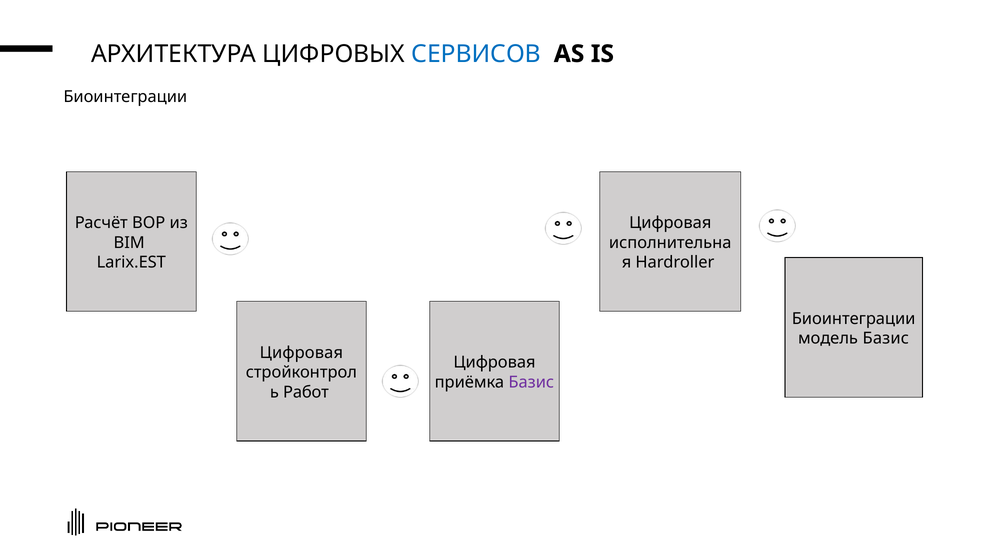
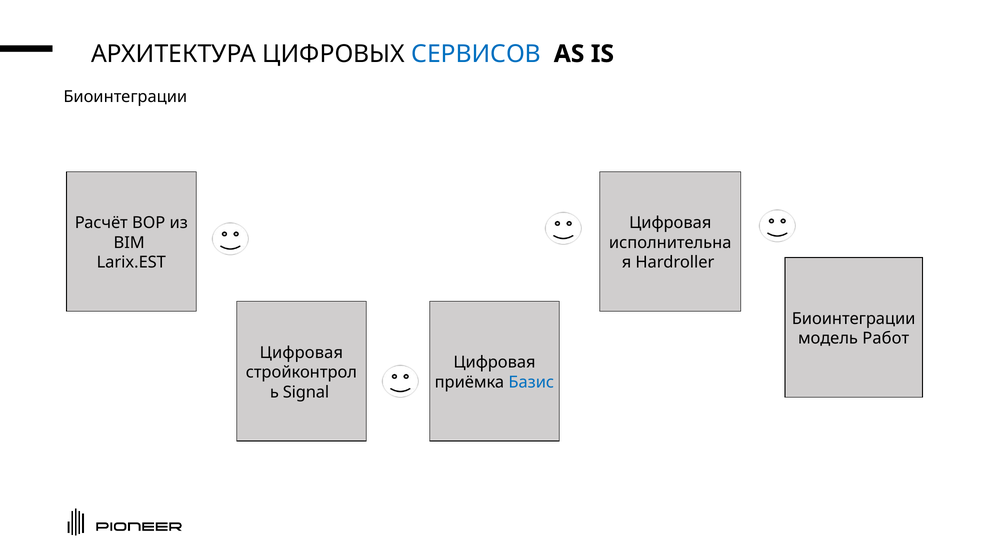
модель Базис: Базис -> Работ
Базис at (531, 382) colour: purple -> blue
Работ: Работ -> Signal
